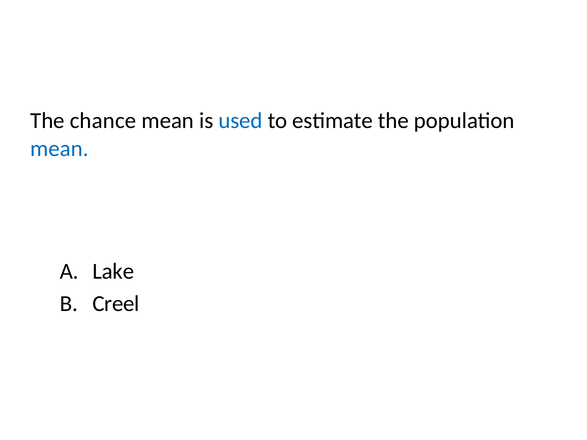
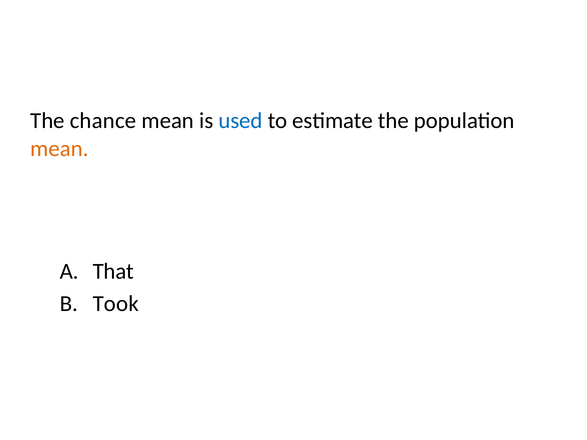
mean at (59, 149) colour: blue -> orange
Lake: Lake -> That
Creel: Creel -> Took
